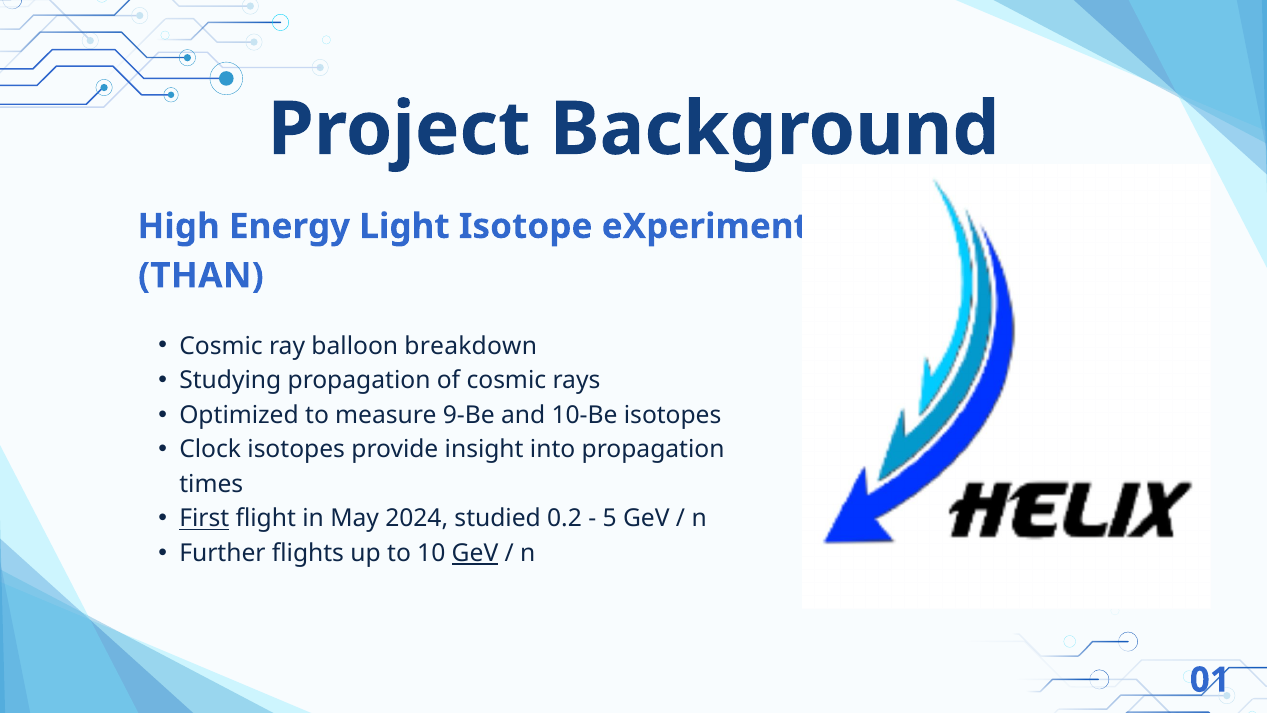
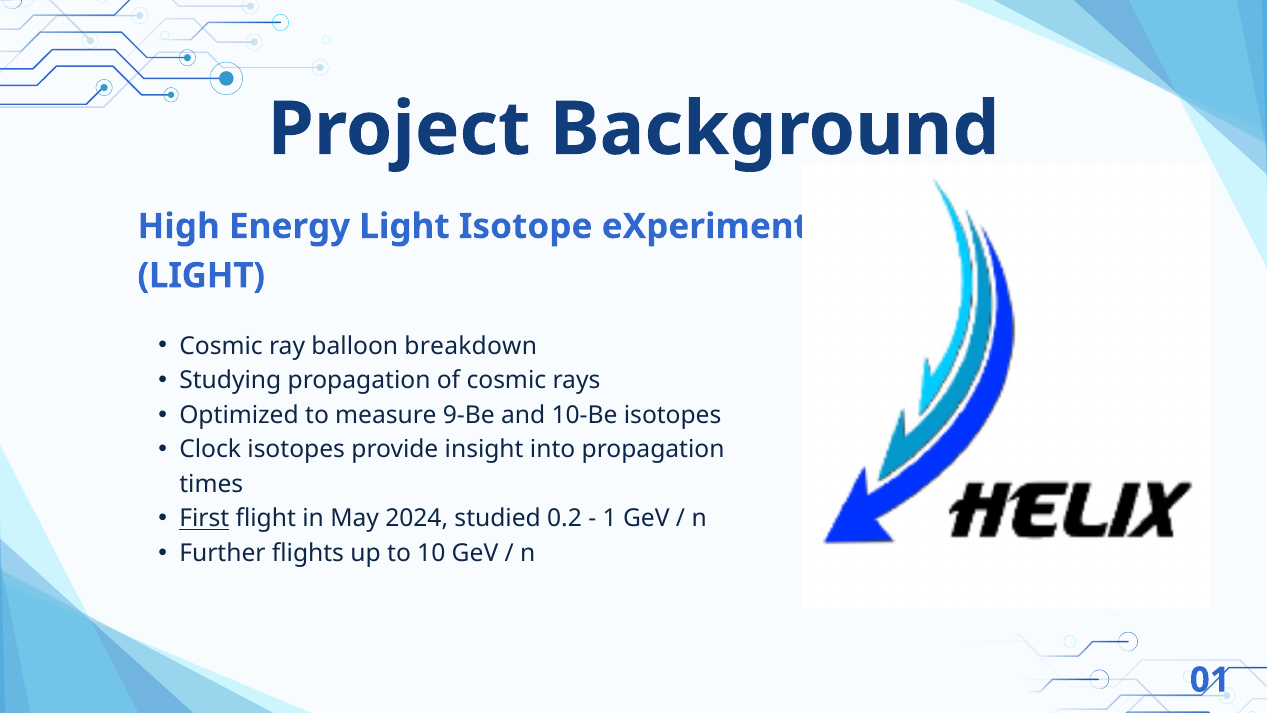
THAN at (201, 276): THAN -> LIGHT
5: 5 -> 1
GeV at (475, 553) underline: present -> none
